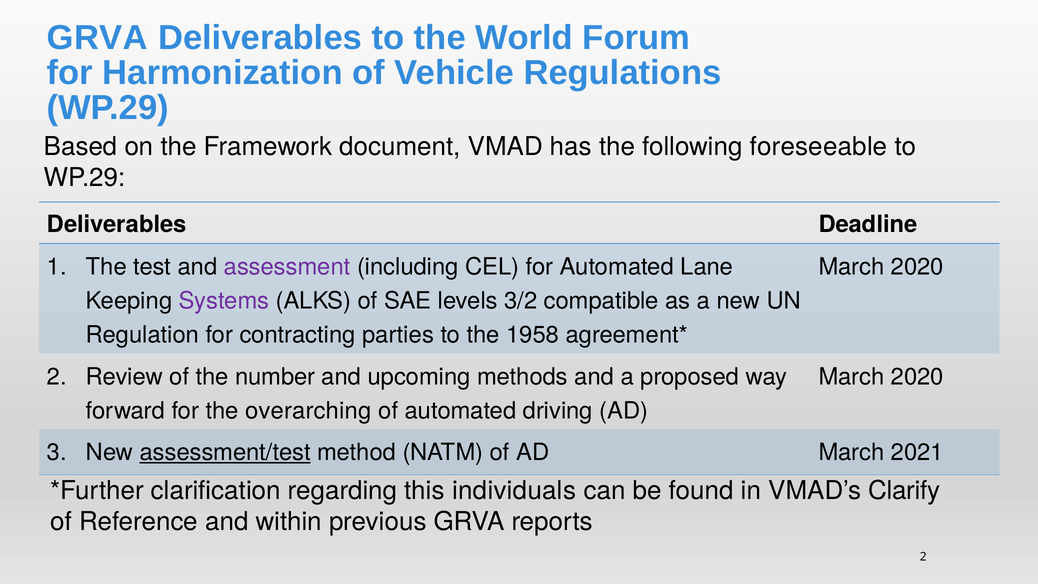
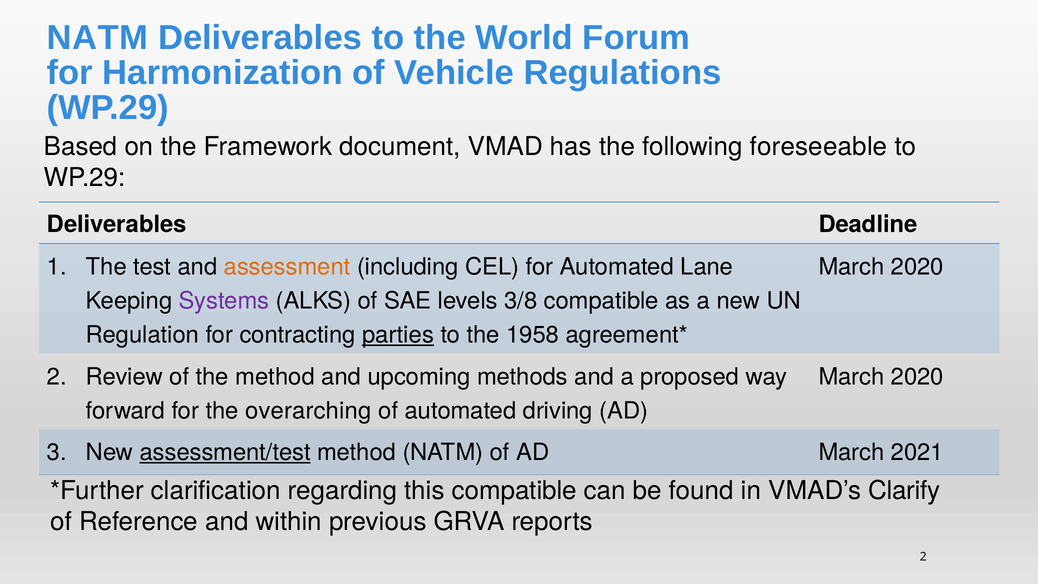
GRVA at (97, 38): GRVA -> NATM
assessment colour: purple -> orange
3/2: 3/2 -> 3/8
parties underline: none -> present
the number: number -> method
this individuals: individuals -> compatible
